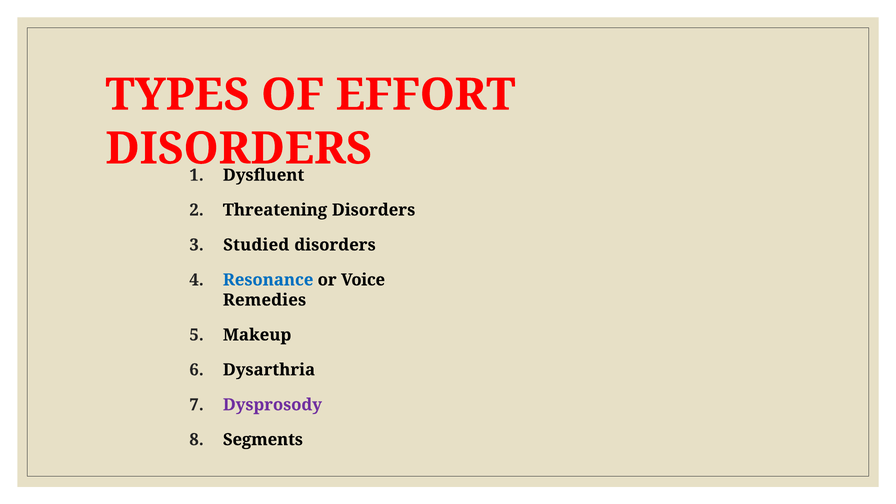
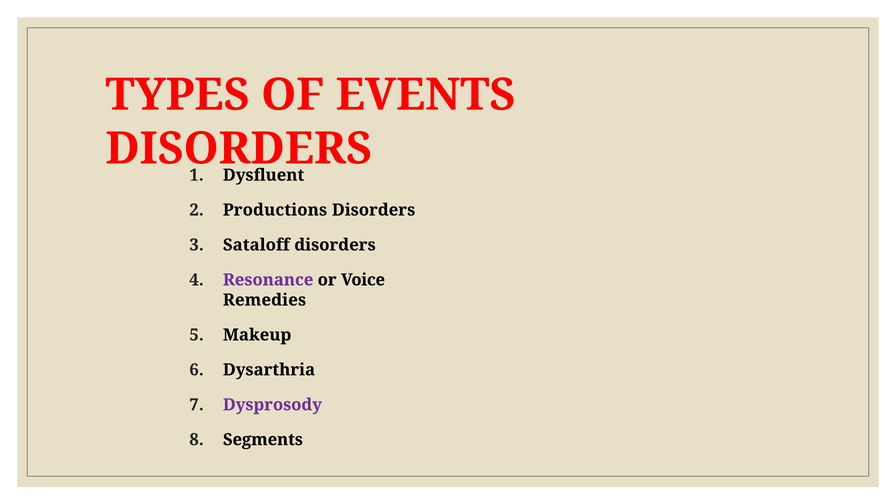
EFFORT: EFFORT -> EVENTS
Threatening: Threatening -> Productions
Studied: Studied -> Sataloff
Resonance colour: blue -> purple
